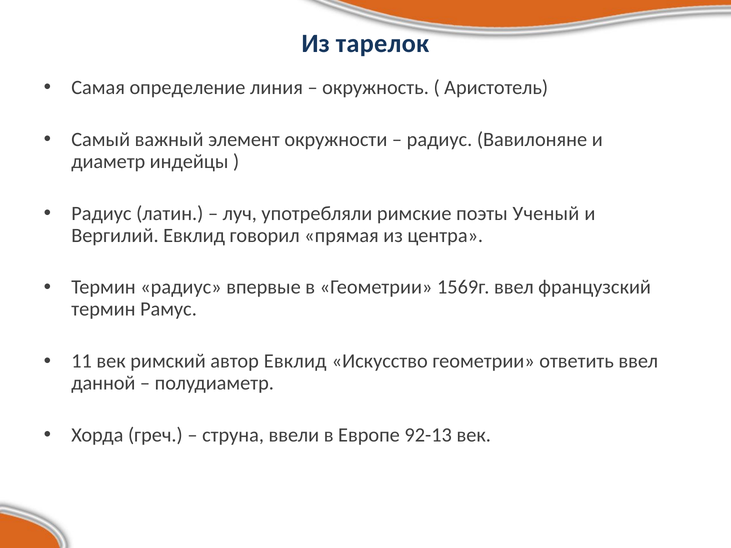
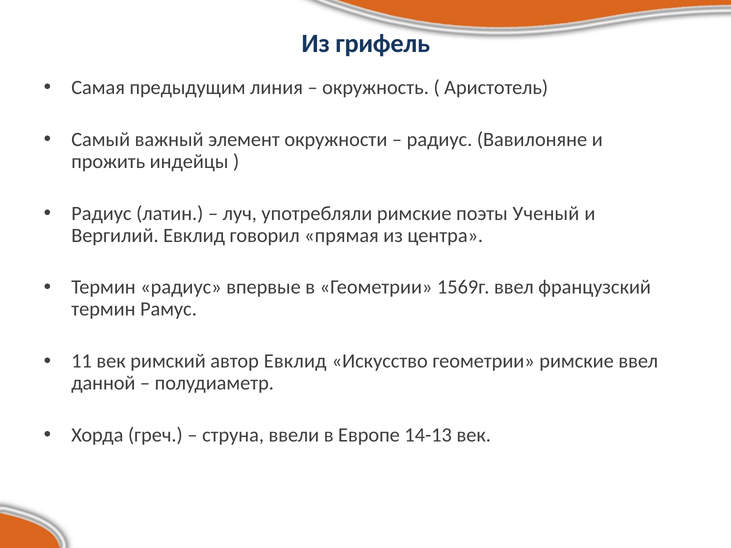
тарелок: тарелок -> грифель
определение: определение -> предыдущим
диаметр: диаметр -> прожить
геометрии ответить: ответить -> римские
92-13: 92-13 -> 14-13
